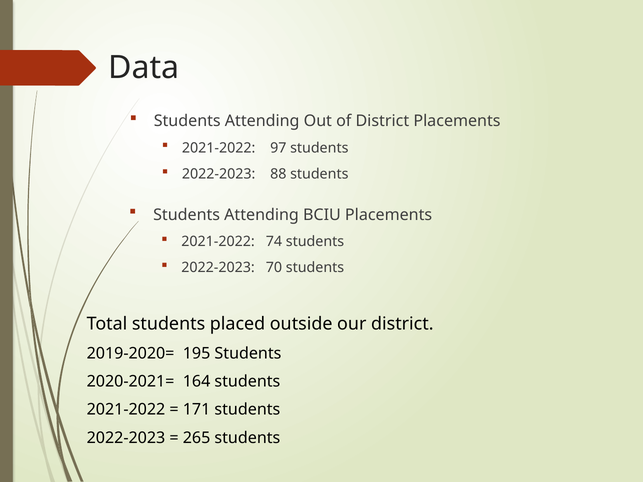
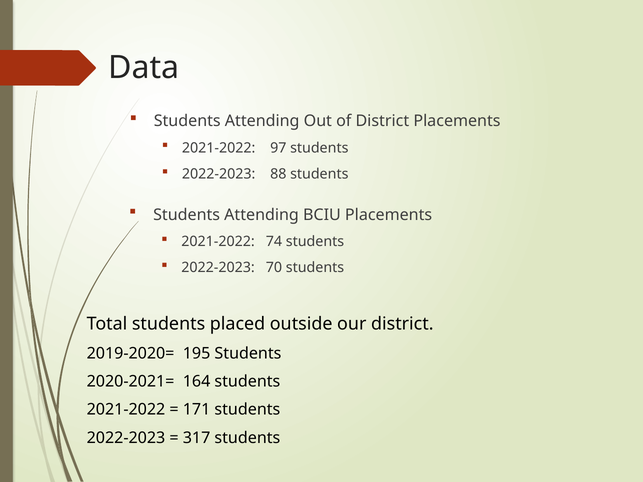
265: 265 -> 317
